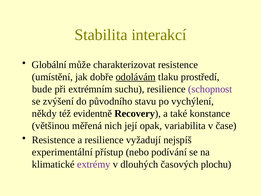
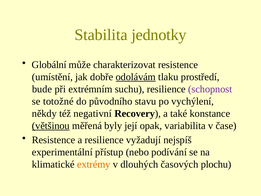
interakcí: interakcí -> jednotky
zvýšení: zvýšení -> totožné
evidentně: evidentně -> negativní
většinou underline: none -> present
nich: nich -> byly
extrémy colour: purple -> orange
